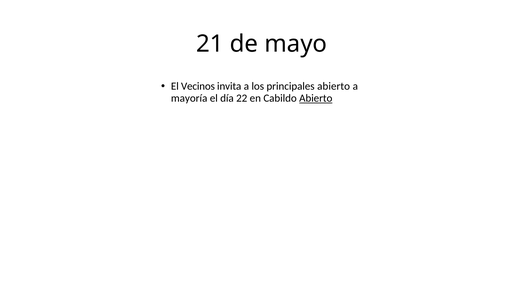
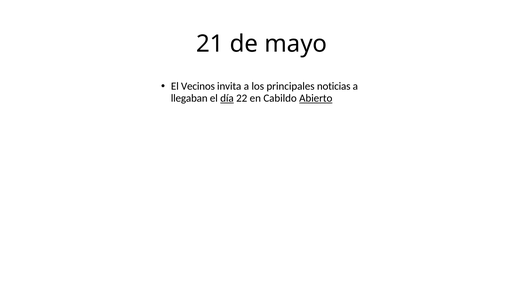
principales abierto: abierto -> noticias
mayoría: mayoría -> llegaban
día underline: none -> present
